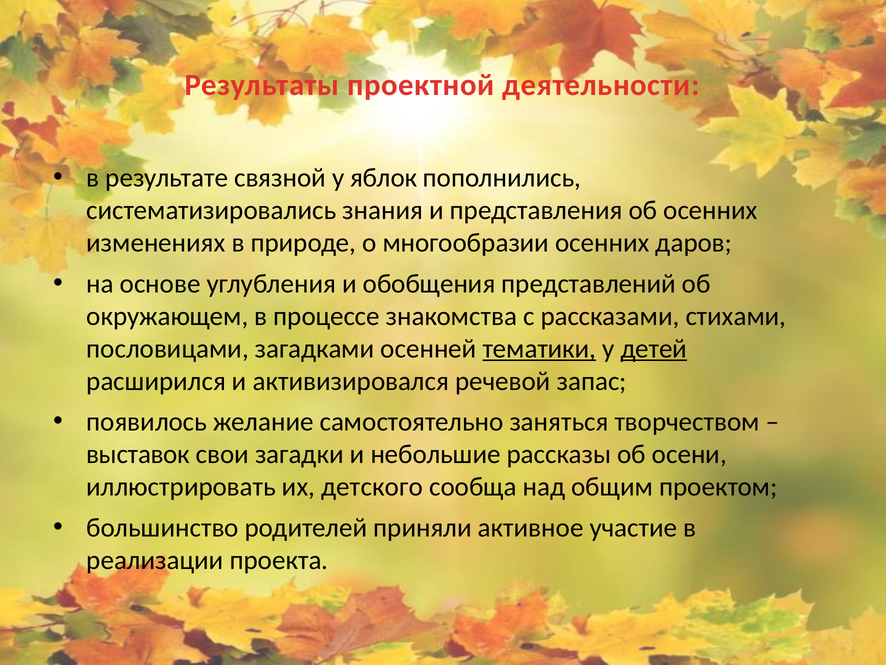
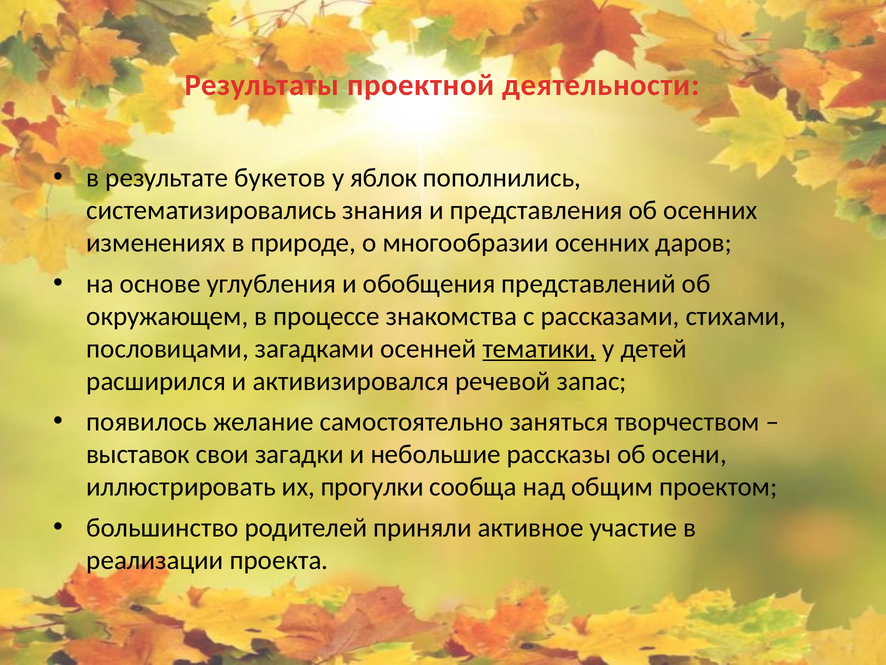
связной: связной -> букетов
детей underline: present -> none
детского: детского -> прогулки
